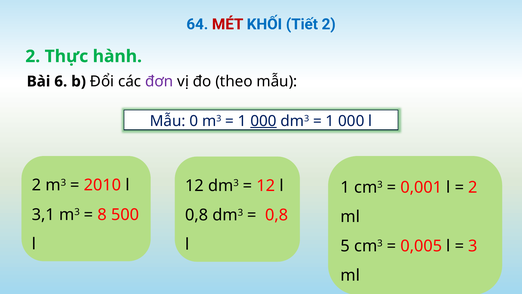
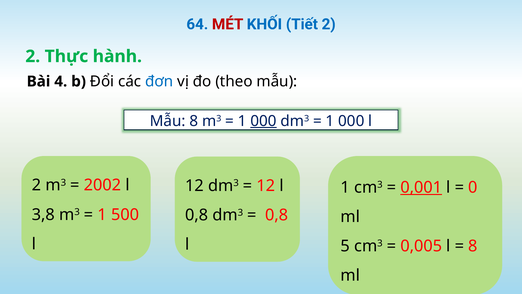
6: 6 -> 4
đơn colour: purple -> blue
Mẫu 0: 0 -> 8
2010: 2010 -> 2002
0,001 underline: none -> present
2 at (473, 187): 2 -> 0
3,1: 3,1 -> 3,8
8 at (102, 214): 8 -> 1
3 at (473, 246): 3 -> 8
